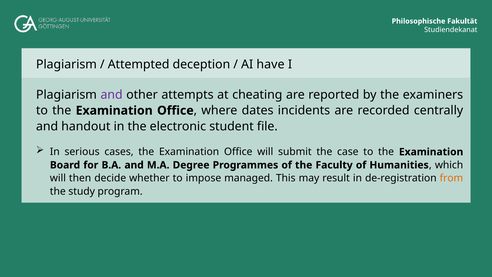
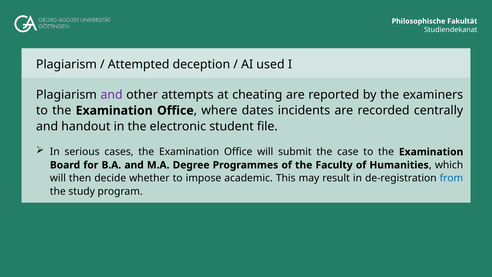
have: have -> used
managed: managed -> academic
from colour: orange -> blue
